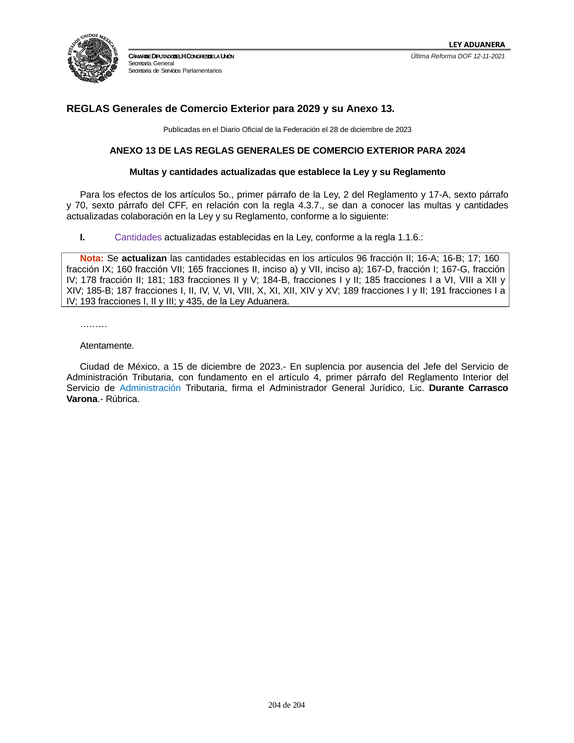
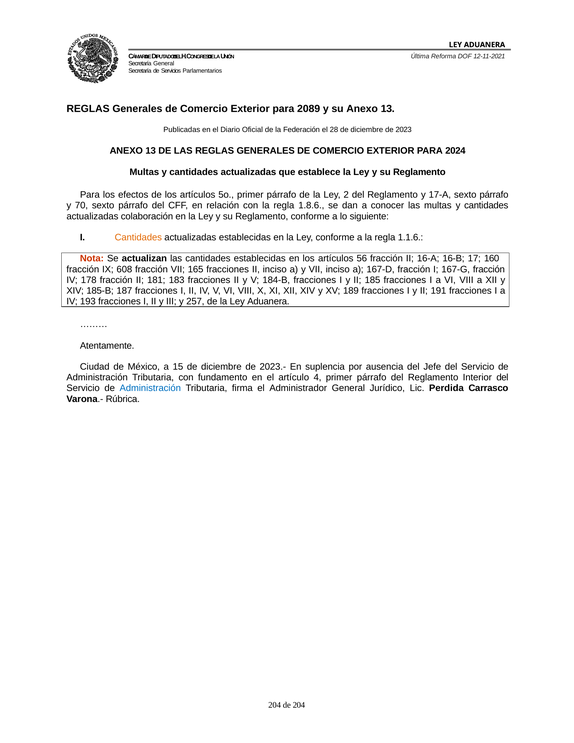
2029: 2029 -> 2089
4.3.7: 4.3.7 -> 1.8.6
Cantidades at (138, 237) colour: purple -> orange
96: 96 -> 56
IX 160: 160 -> 608
435: 435 -> 257
Durante: Durante -> Perdida
